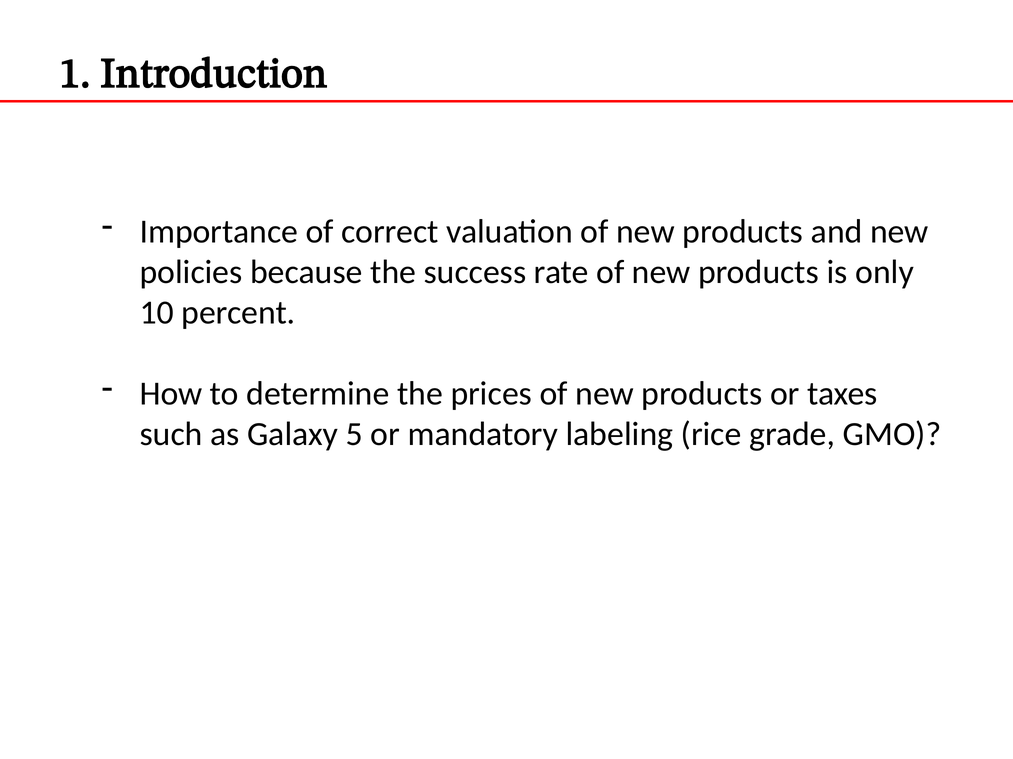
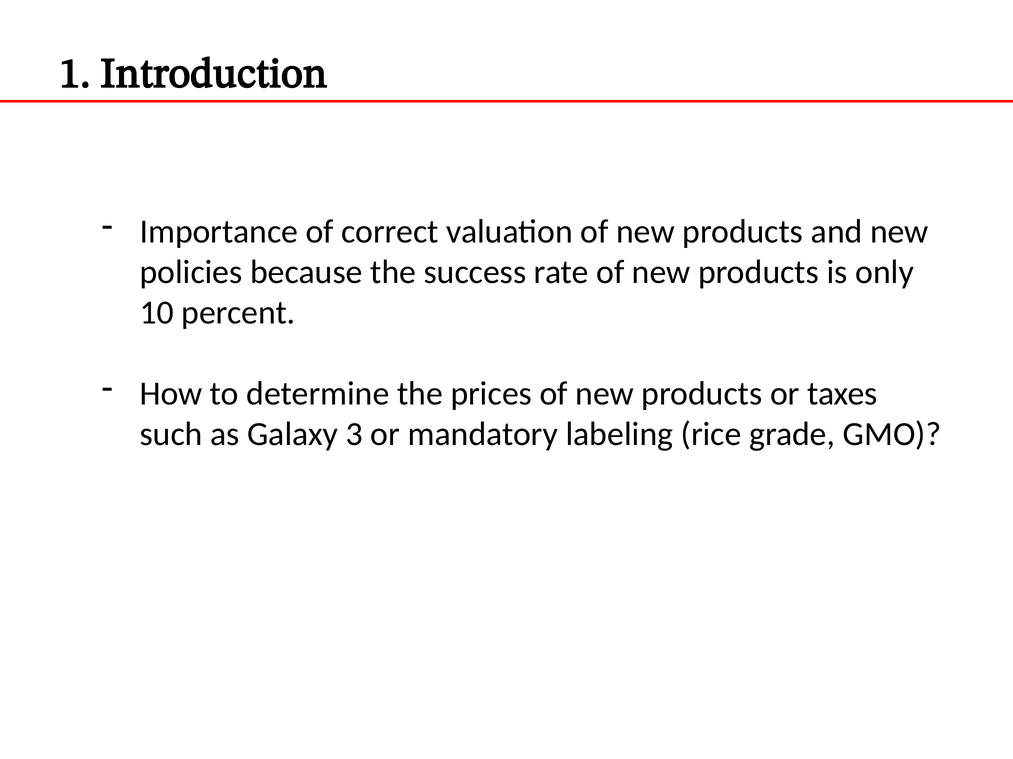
5: 5 -> 3
